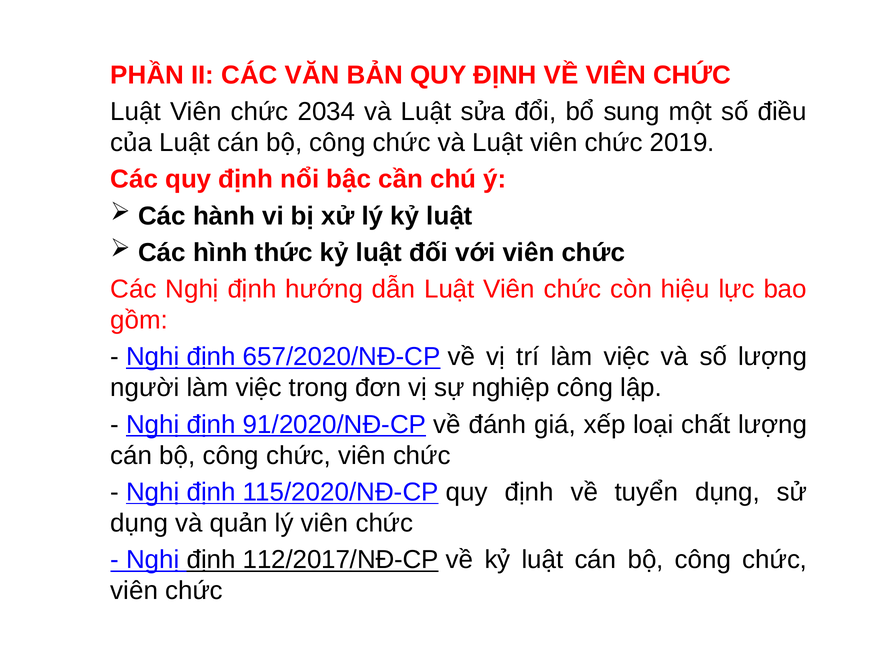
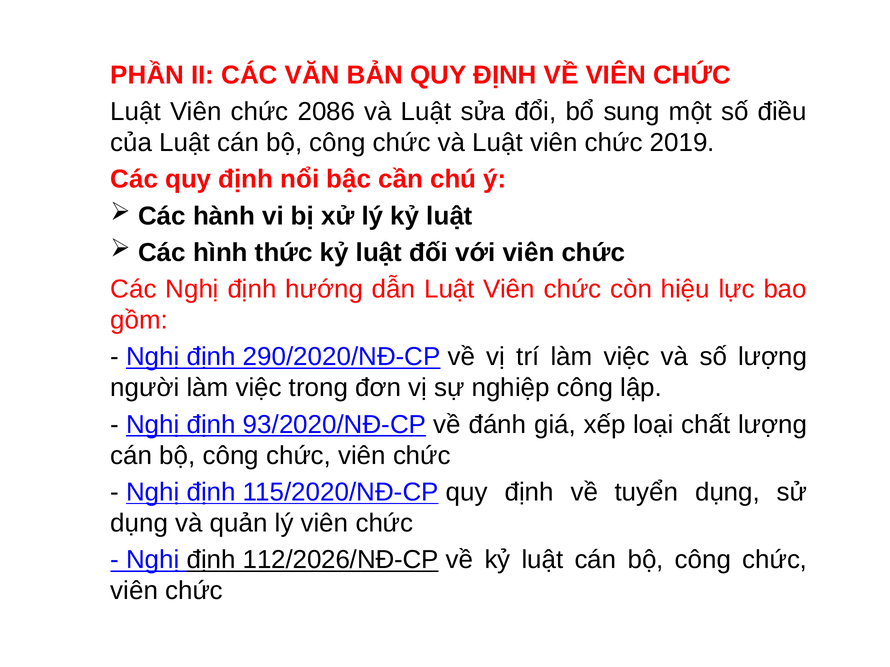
2034: 2034 -> 2086
657/2020/NĐ-CP: 657/2020/NĐ-CP -> 290/2020/NĐ-CP
91/2020/NĐ-CP: 91/2020/NĐ-CP -> 93/2020/NĐ-CP
112/2017/NĐ-CP: 112/2017/NĐ-CP -> 112/2026/NĐ-CP
